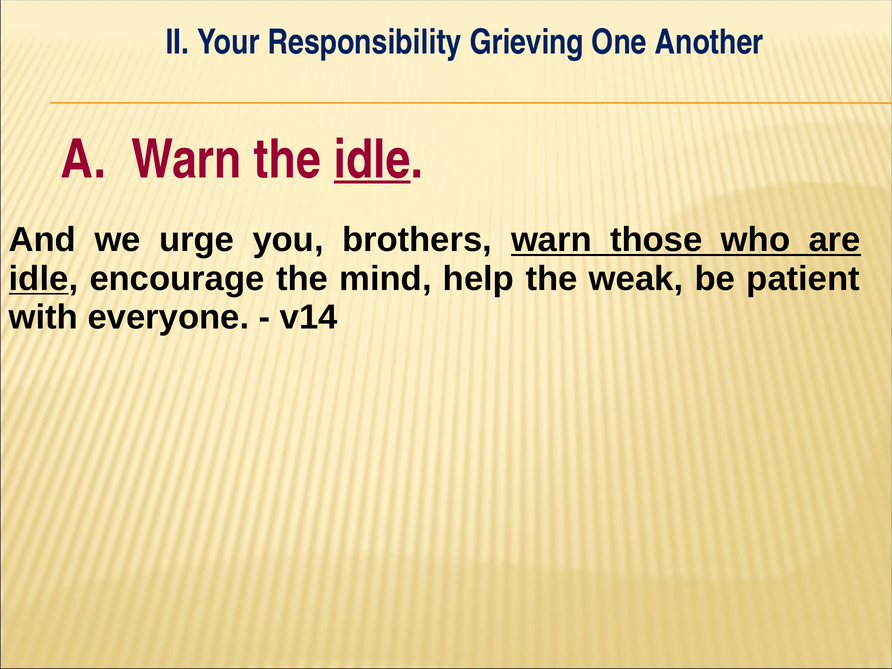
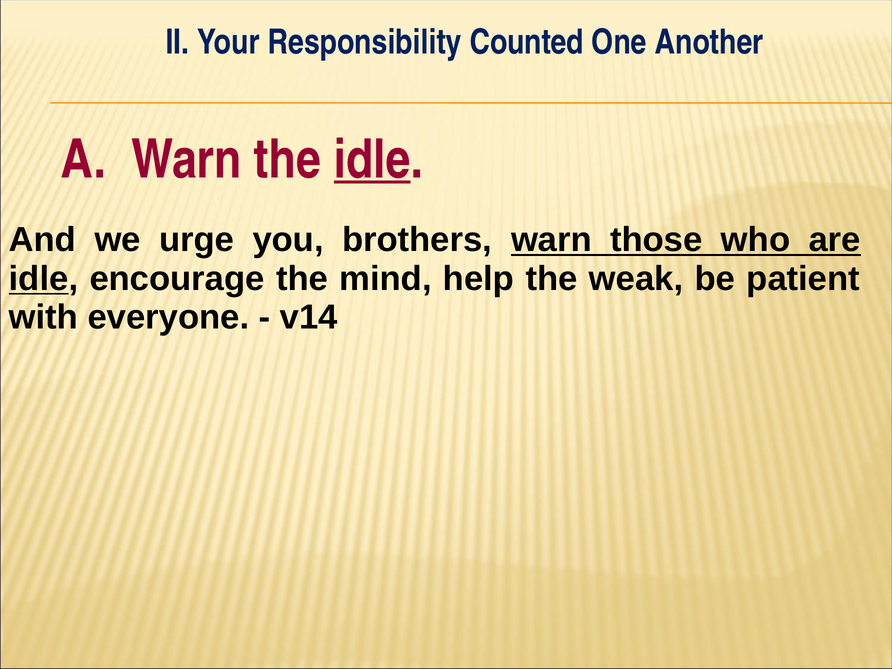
Grieving: Grieving -> Counted
